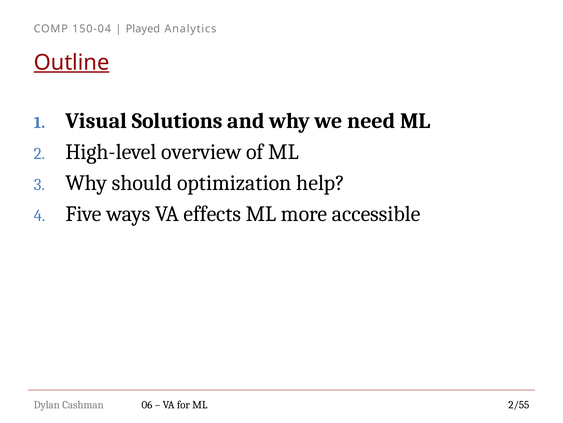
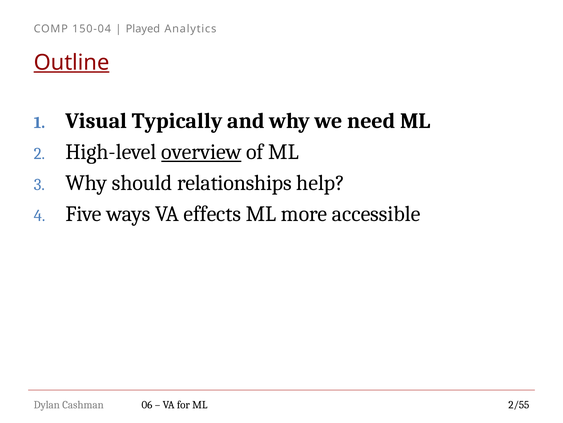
Solutions: Solutions -> Typically
overview underline: none -> present
optimization: optimization -> relationships
